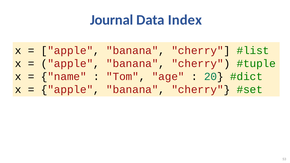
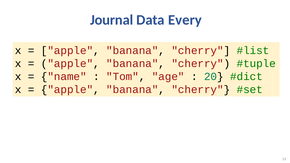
Index: Index -> Every
